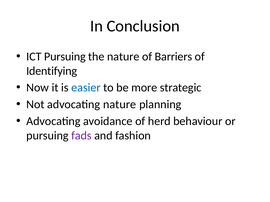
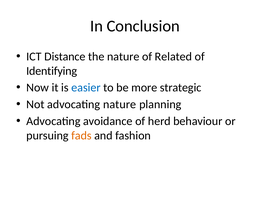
ICT Pursuing: Pursuing -> Distance
Barriers: Barriers -> Related
fads colour: purple -> orange
